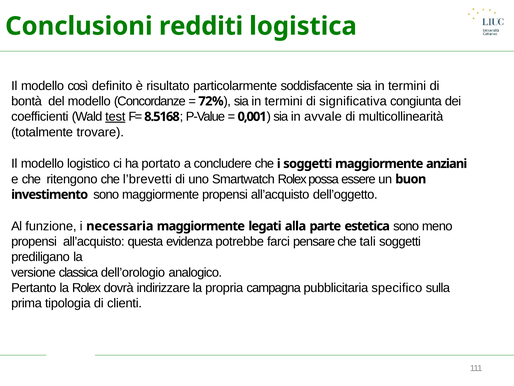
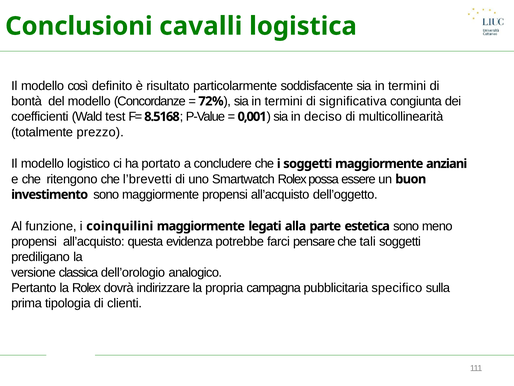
redditi: redditi -> cavalli
test underline: present -> none
avvale: avvale -> deciso
trovare: trovare -> prezzo
necessaria: necessaria -> coinquilini
